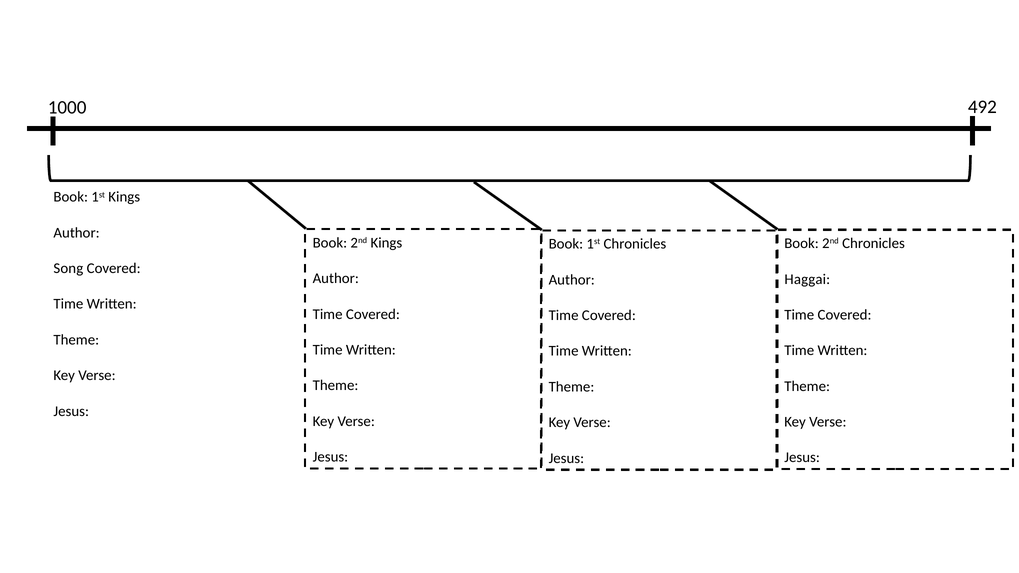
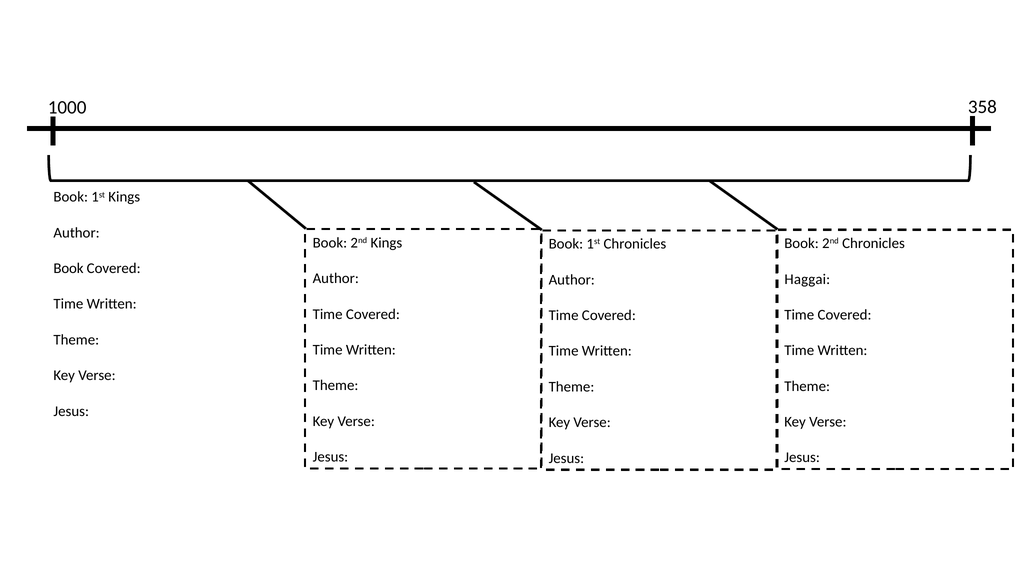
492: 492 -> 358
Song at (68, 269): Song -> Book
